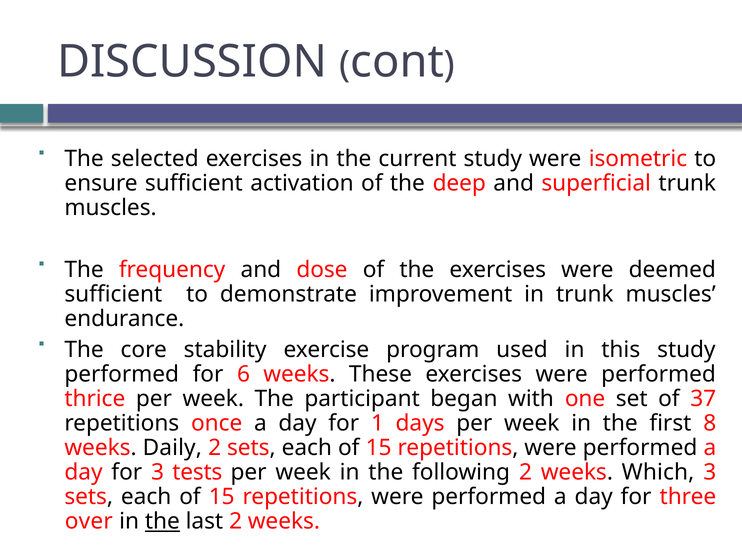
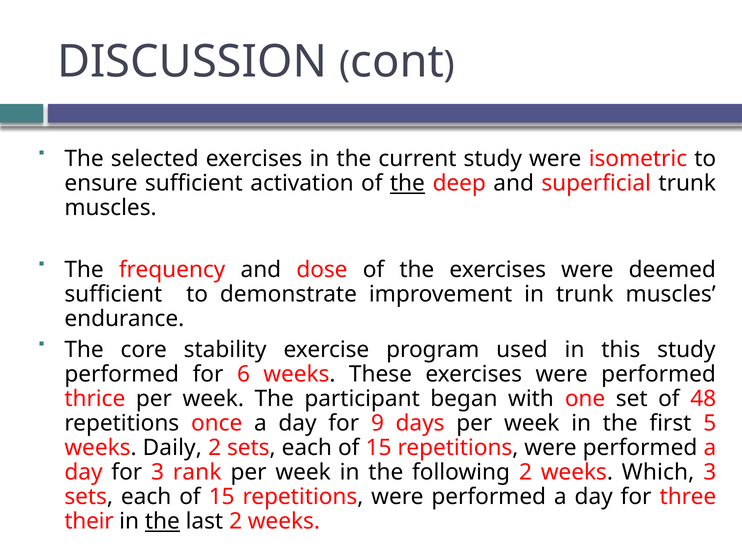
the at (407, 183) underline: none -> present
37: 37 -> 48
1: 1 -> 9
8: 8 -> 5
tests: tests -> rank
over: over -> their
